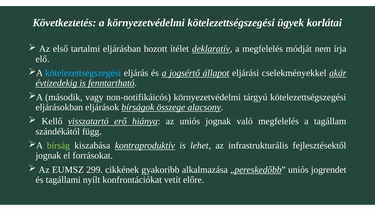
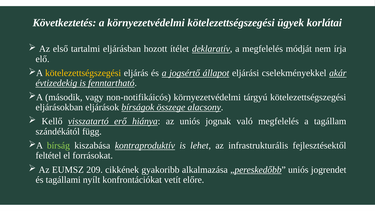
kötelezettségszegési at (83, 73) colour: light blue -> yellow
jognak at (48, 156): jognak -> feltétel
299: 299 -> 209
